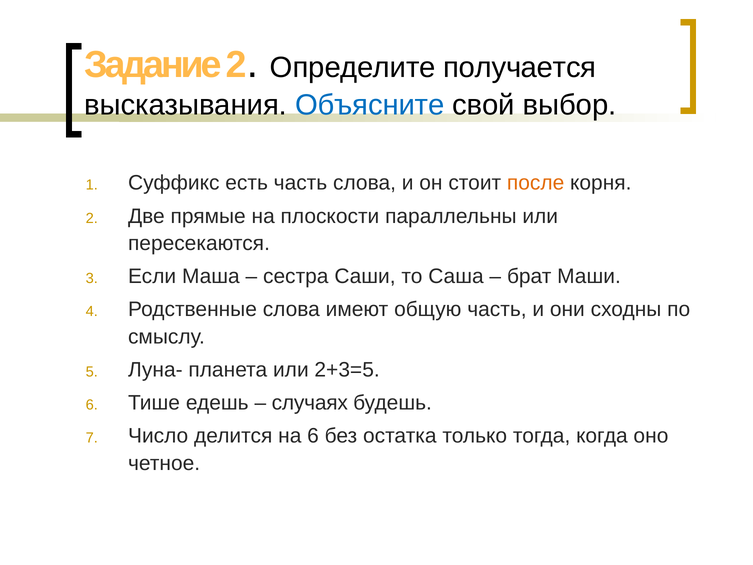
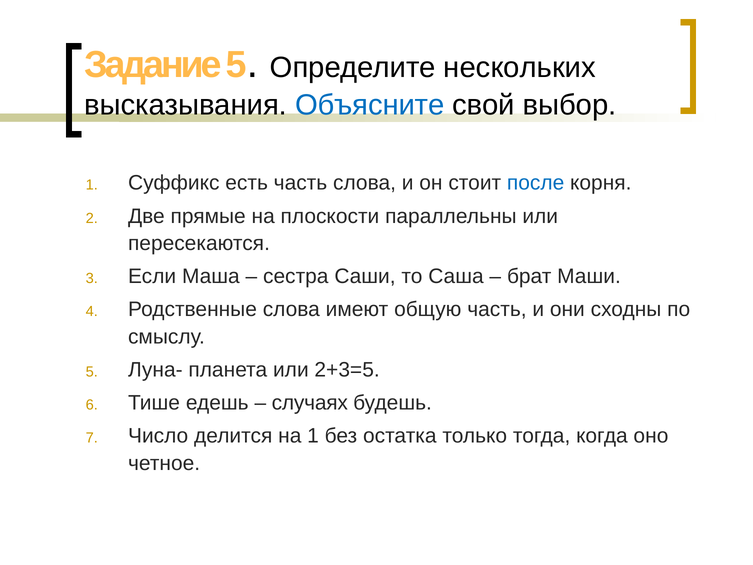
Задание 2: 2 -> 5
получается: получается -> нескольких
после colour: orange -> blue
на 6: 6 -> 1
